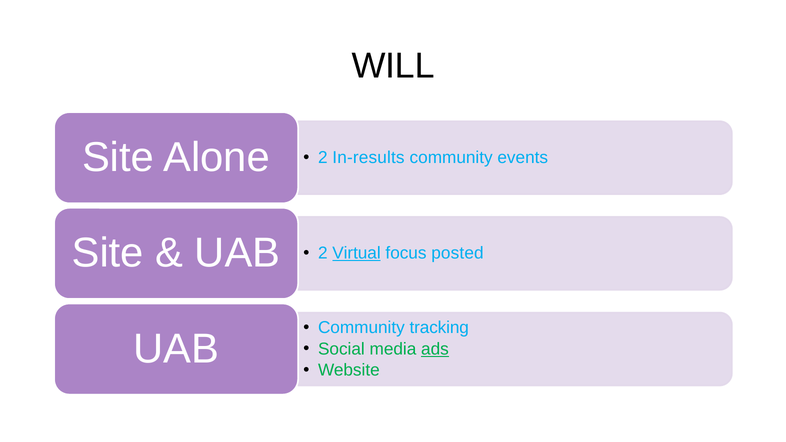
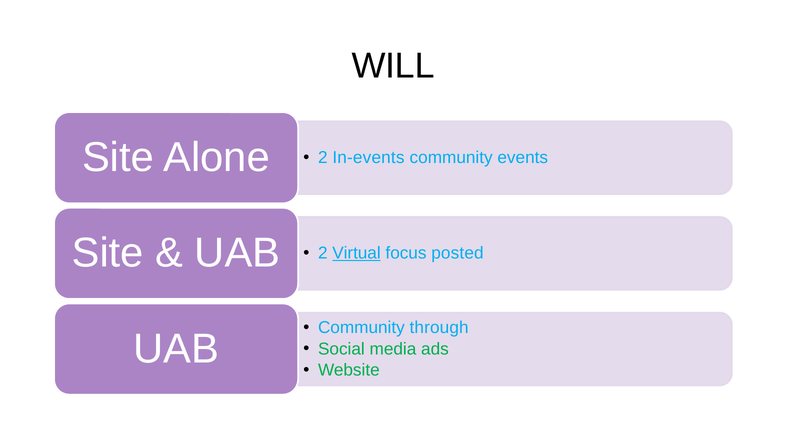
In-results: In-results -> In-events
tracking: tracking -> through
ads underline: present -> none
